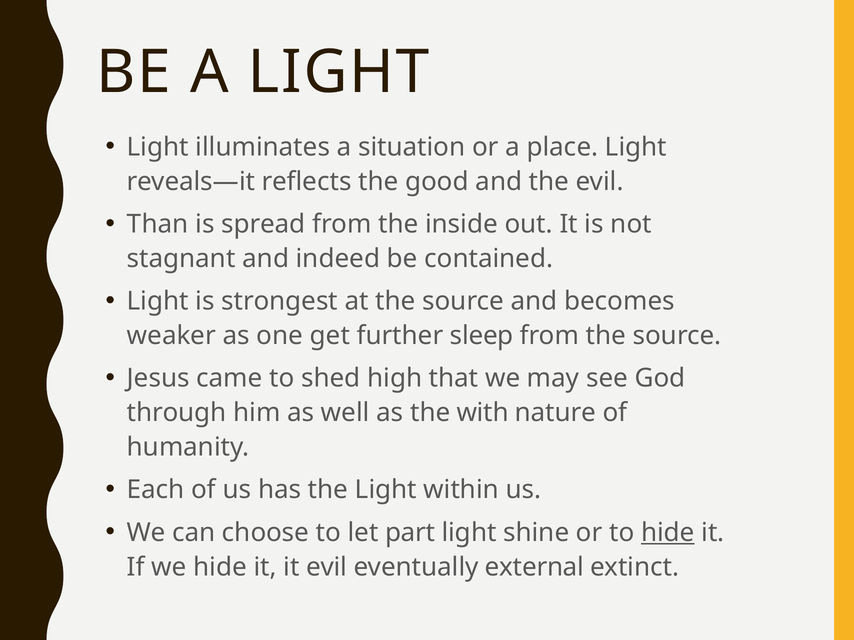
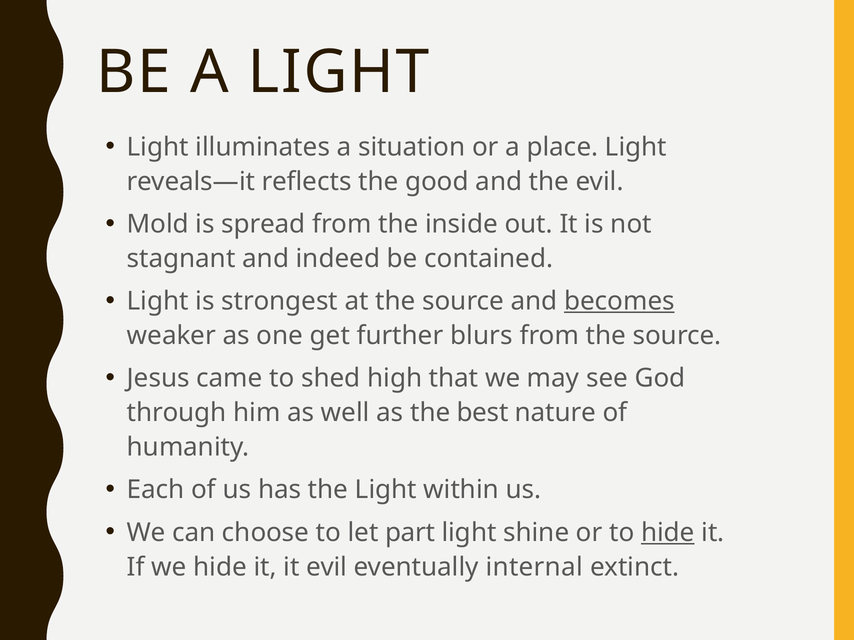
Than: Than -> Mold
becomes underline: none -> present
sleep: sleep -> blurs
with: with -> best
external: external -> internal
